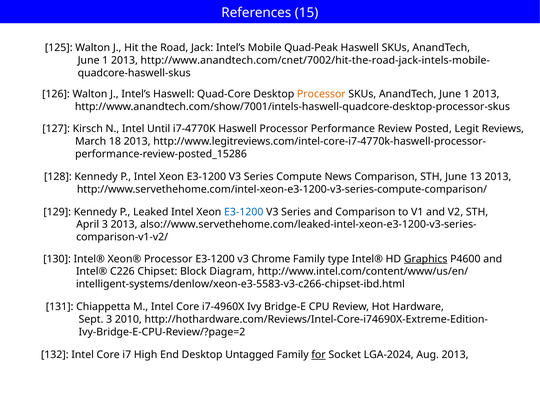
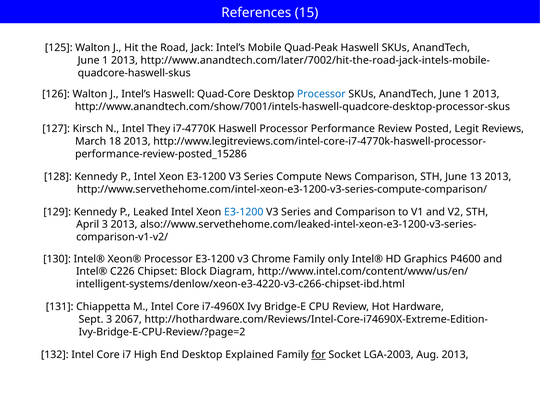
http://www.anandtech.com/cnet/7002/hit-the-road-jack-intels-mobile-: http://www.anandtech.com/cnet/7002/hit-the-road-jack-intels-mobile- -> http://www.anandtech.com/later/7002/hit-the-road-jack-intels-mobile-
Processor at (321, 94) colour: orange -> blue
Until: Until -> They
type: type -> only
Graphics underline: present -> none
intelligent-systems/denlow/xeon-e3-5583-v3-c266-chipset-ibd.html: intelligent-systems/denlow/xeon-e3-5583-v3-c266-chipset-ibd.html -> intelligent-systems/denlow/xeon-e3-4220-v3-c266-chipset-ibd.html
2010: 2010 -> 2067
Untagged: Untagged -> Explained
LGA-2024: LGA-2024 -> LGA-2003
